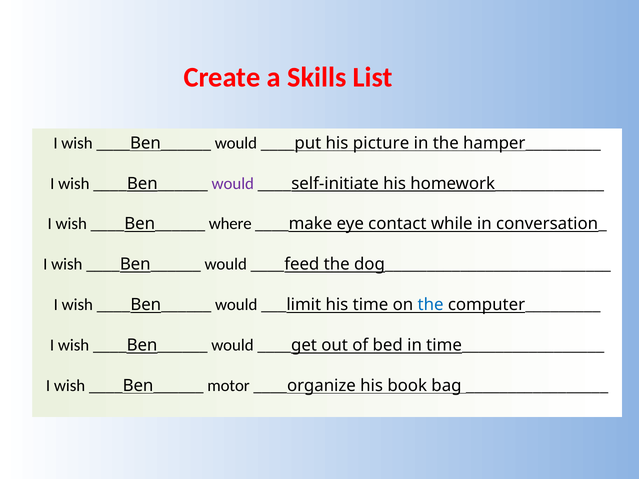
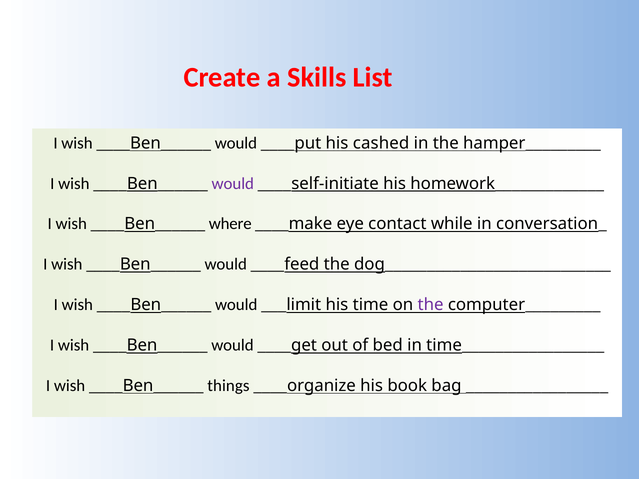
picture: picture -> cashed
the at (431, 305) colour: blue -> purple
motor: motor -> things
